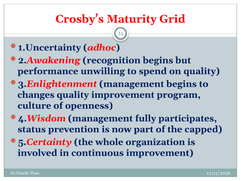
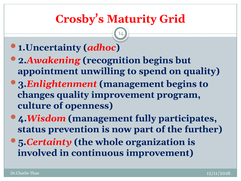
performance: performance -> appointment
capped: capped -> further
